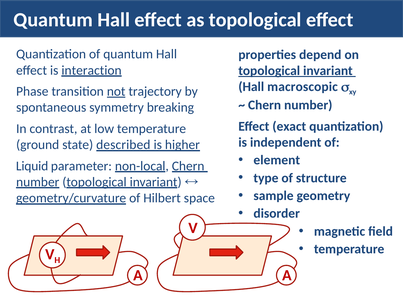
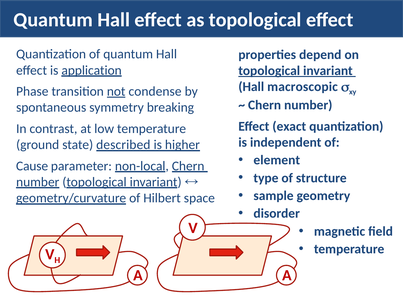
interaction: interaction -> application
trajectory: trajectory -> condense
Liquid: Liquid -> Cause
